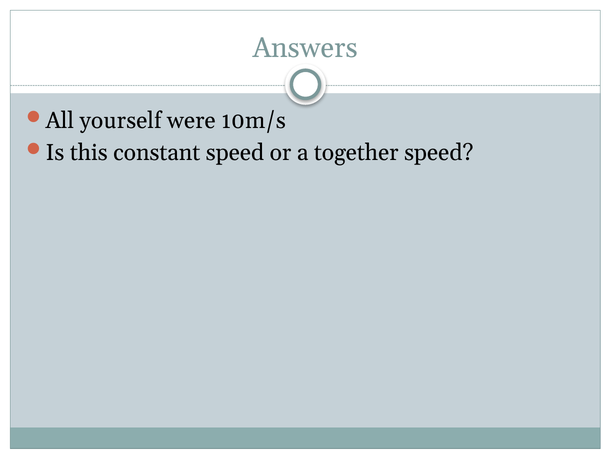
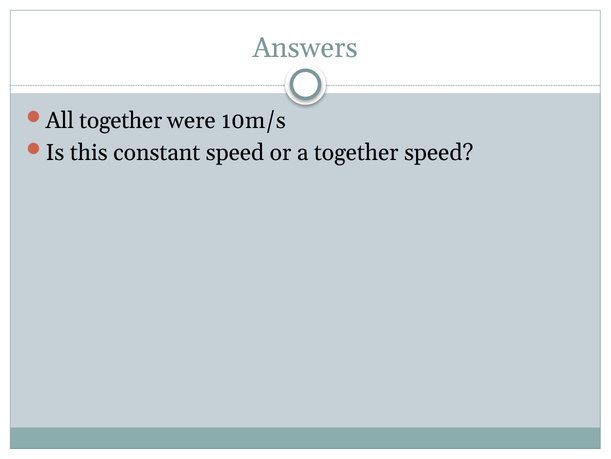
All yourself: yourself -> together
